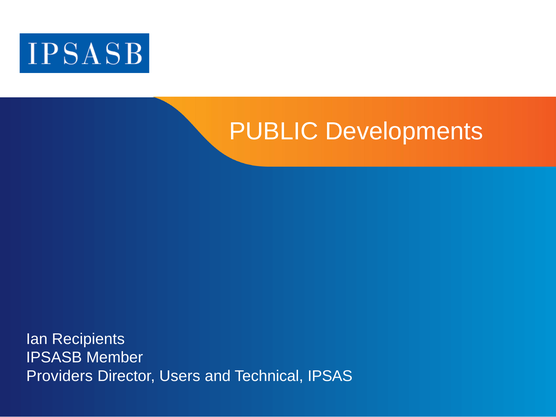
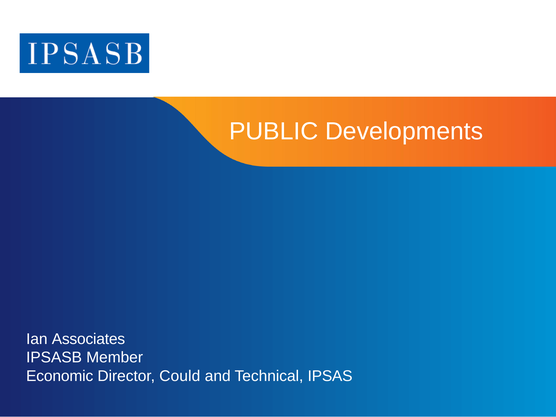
Recipients: Recipients -> Associates
Providers: Providers -> Economic
Users: Users -> Could
